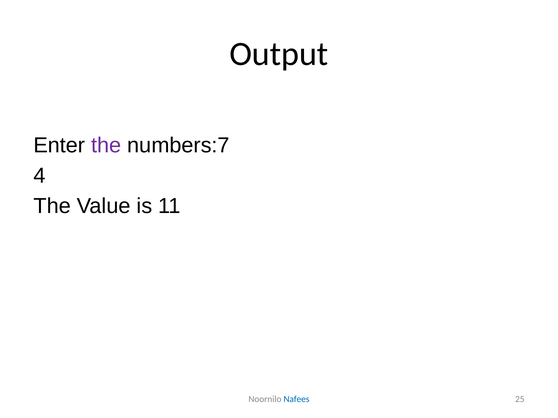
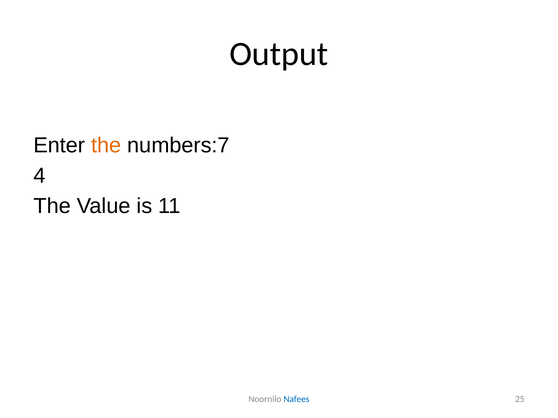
the at (106, 145) colour: purple -> orange
